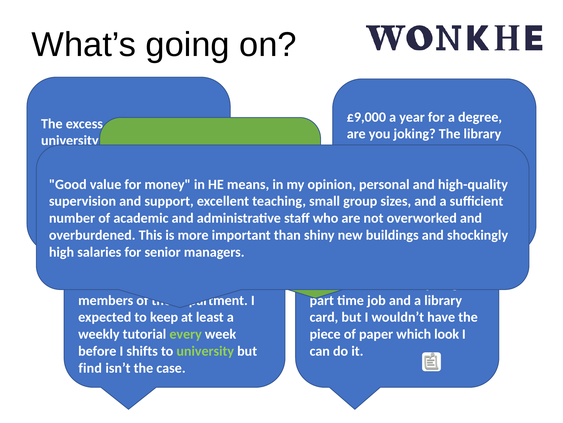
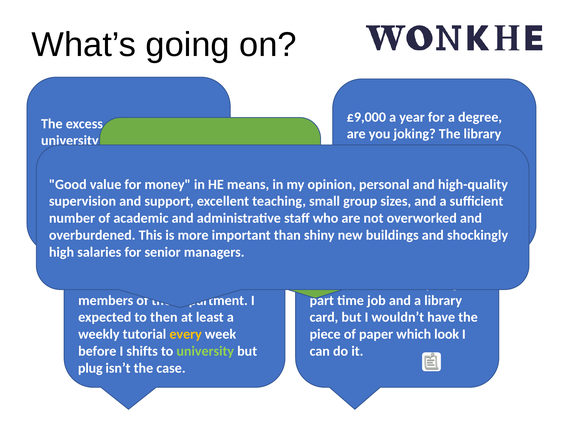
keep: keep -> then
every colour: light green -> yellow
find at (90, 367): find -> plug
